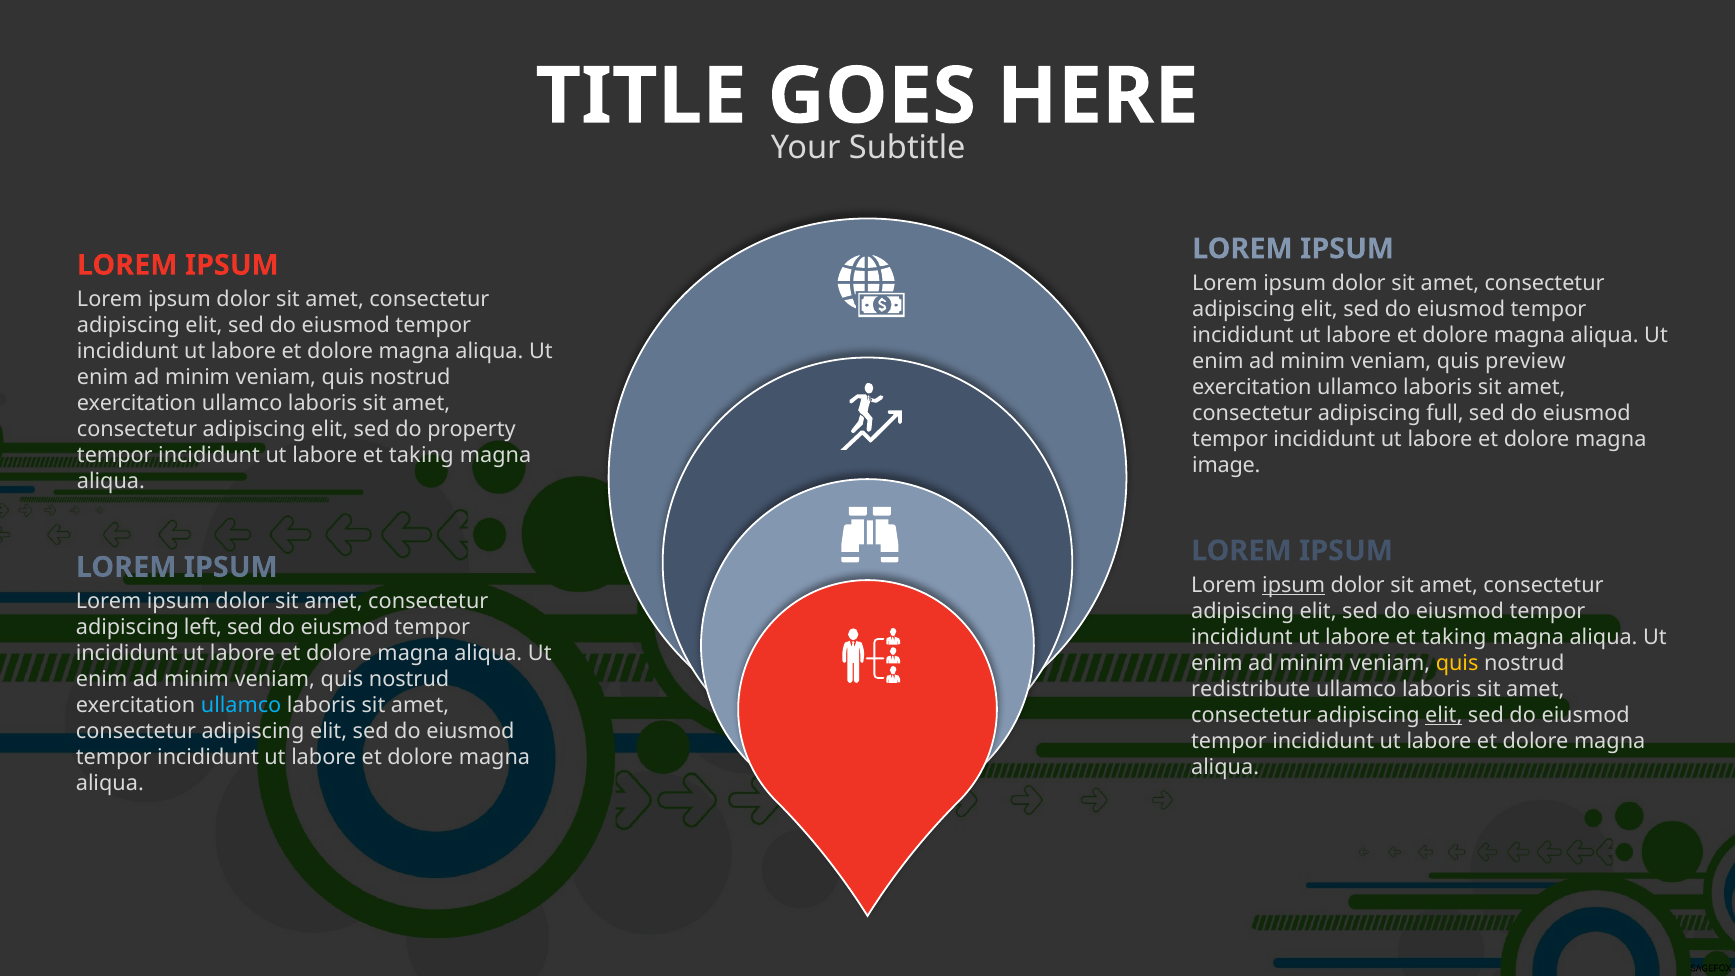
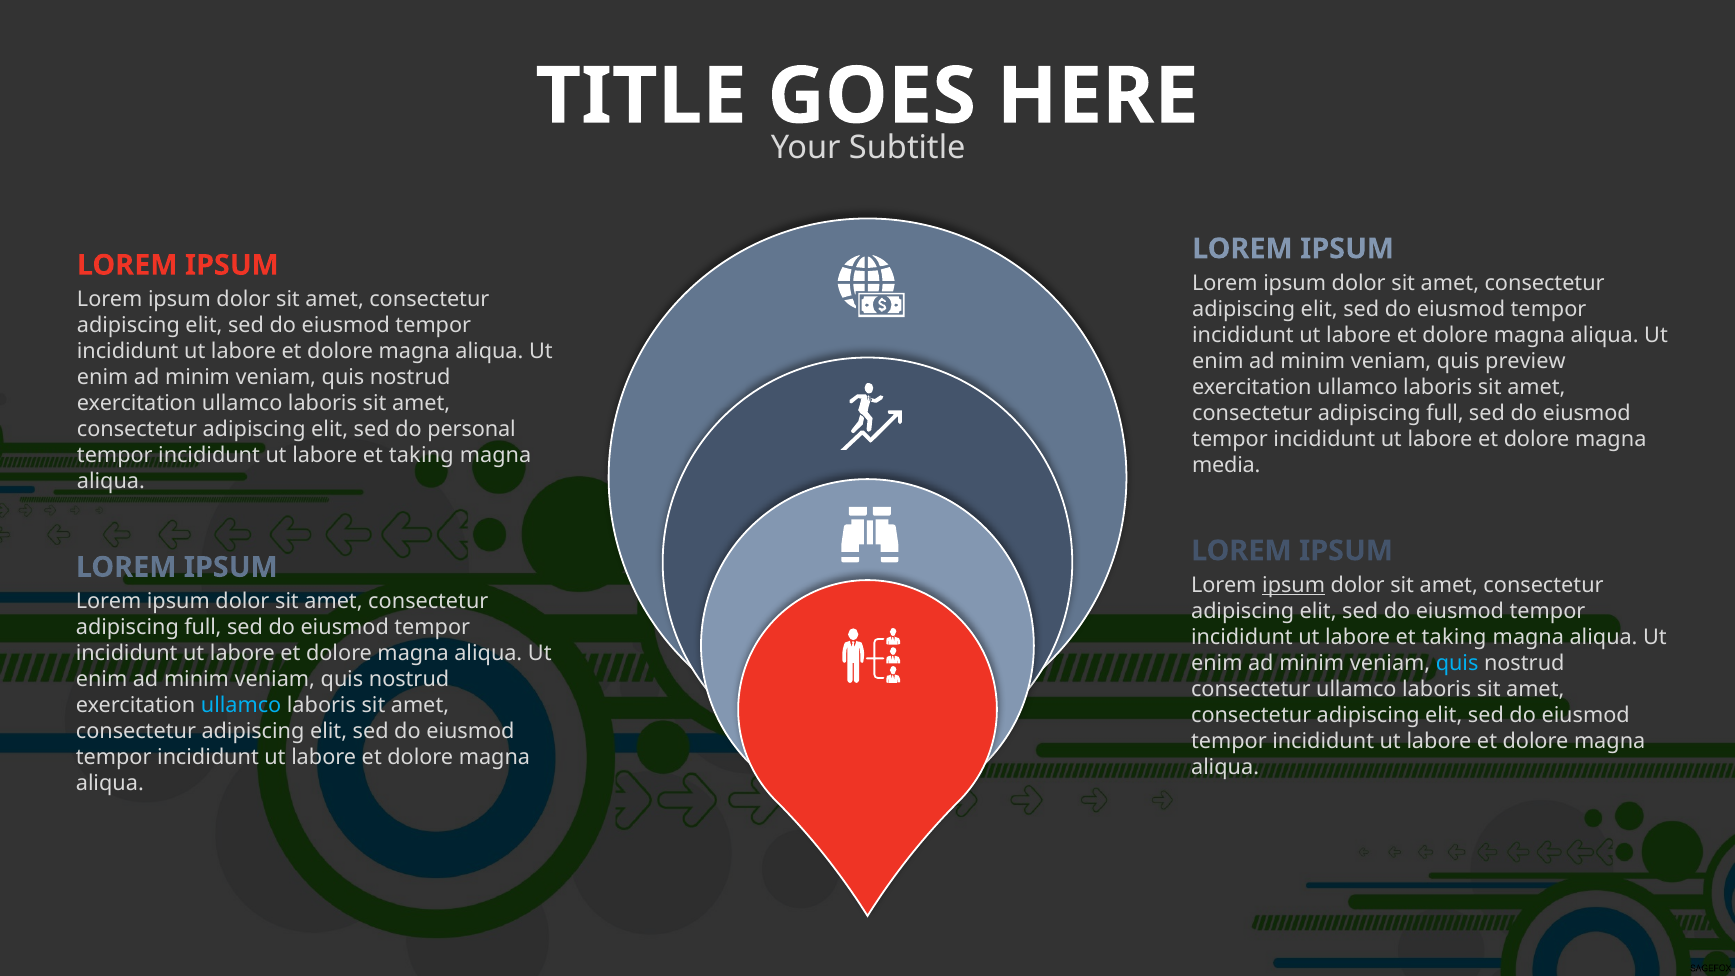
property: property -> personal
image: image -> media
left at (203, 627): left -> full
quis at (1457, 663) colour: yellow -> light blue
redistribute at (1251, 689): redistribute -> consectetur
elit at (1444, 715) underline: present -> none
